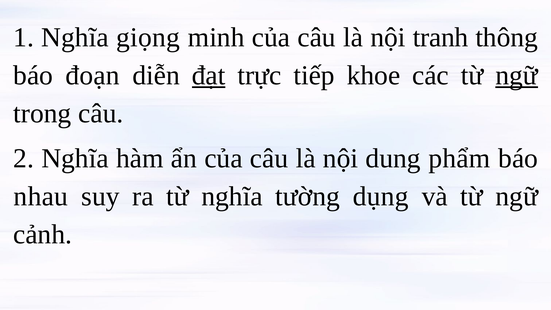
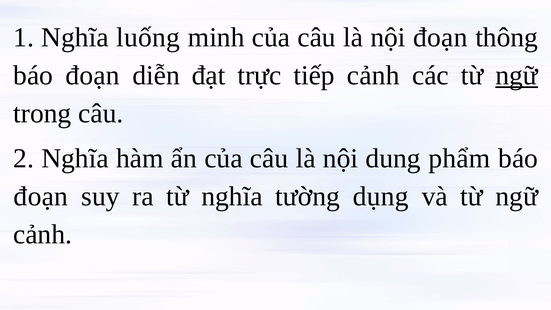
giọng: giọng -> luống
nội tranh: tranh -> đoạn
đạt underline: present -> none
tiếp khoe: khoe -> cảnh
nhau at (41, 196): nhau -> đoạn
